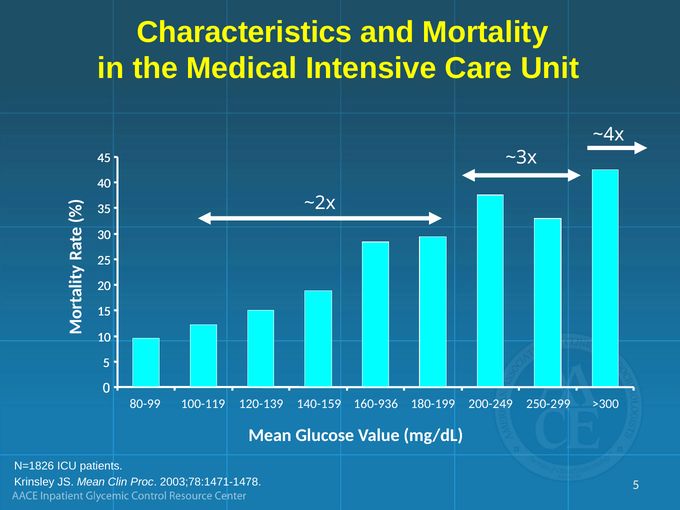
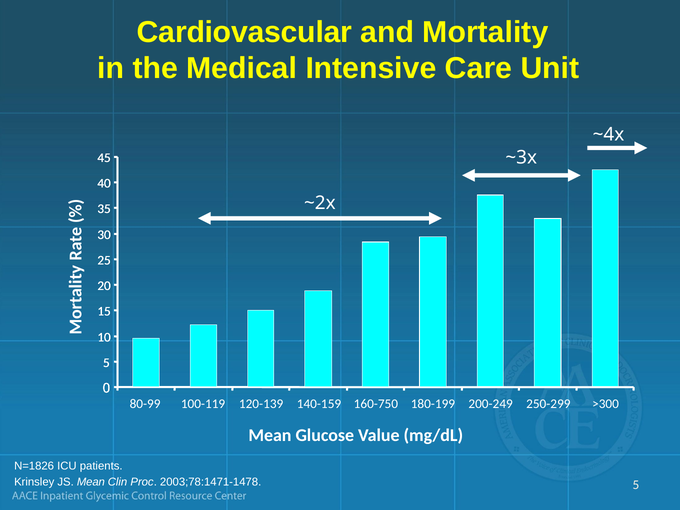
Characteristics: Characteristics -> Cardiovascular
160-936: 160-936 -> 160-750
